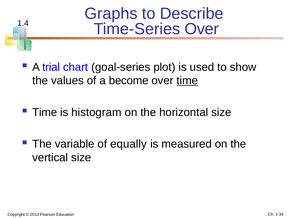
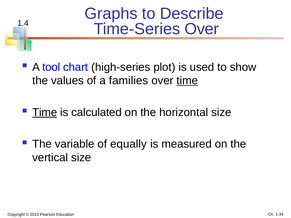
trial: trial -> tool
goal-series: goal-series -> high-series
become: become -> families
Time at (45, 112) underline: none -> present
histogram: histogram -> calculated
